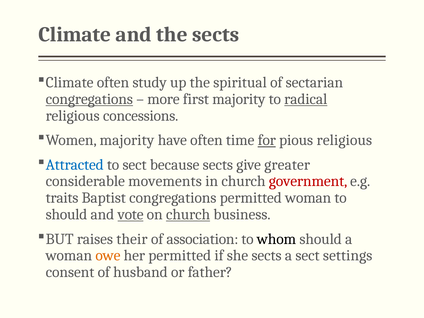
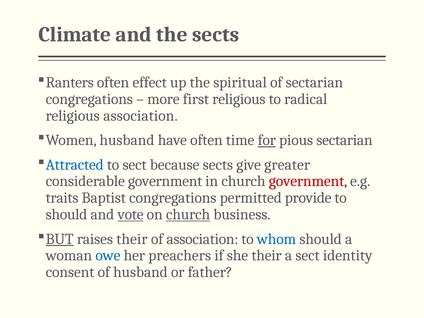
Climate at (70, 83): Climate -> Ranters
study: study -> effect
congregations at (89, 99) underline: present -> none
first majority: majority -> religious
radical underline: present -> none
religious concessions: concessions -> association
Women majority: majority -> husband
pious religious: religious -> sectarian
considerable movements: movements -> government
permitted woman: woman -> provide
BUT underline: none -> present
whom colour: black -> blue
owe colour: orange -> blue
her permitted: permitted -> preachers
she sects: sects -> their
settings: settings -> identity
